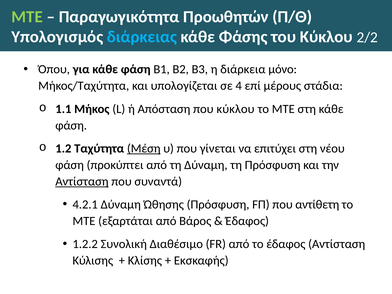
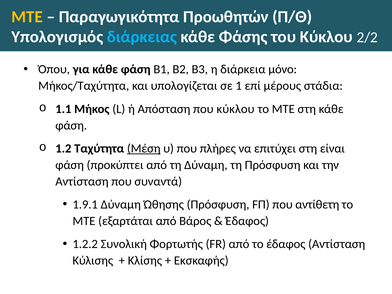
ΜΤΕ at (27, 17) colour: light green -> yellow
4: 4 -> 1
γίνεται: γίνεται -> πλήρες
νέου: νέου -> είναι
Αντίσταση at (82, 181) underline: present -> none
4.2.1: 4.2.1 -> 1.9.1
Διαθέσιμο: Διαθέσιμο -> Φορτωτής
